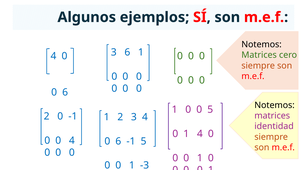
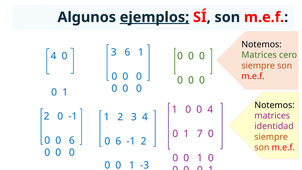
ejemplos underline: none -> present
6 at (65, 92): 6 -> 1
1 0 0 5: 5 -> 4
1 4: 4 -> 7
4 at (72, 140): 4 -> 6
-1 5: 5 -> 2
